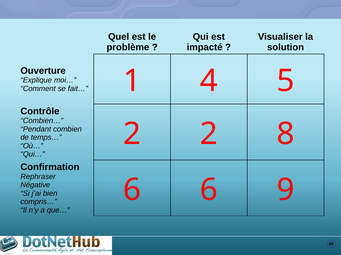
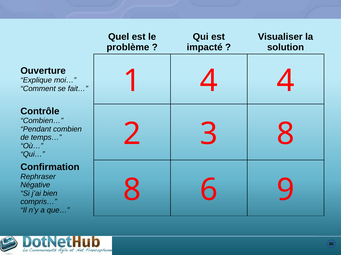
4 5: 5 -> 4
2 2: 2 -> 3
que… 6: 6 -> 8
